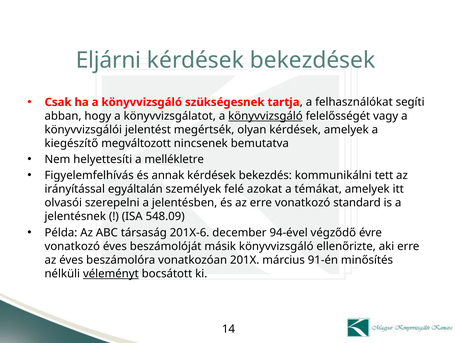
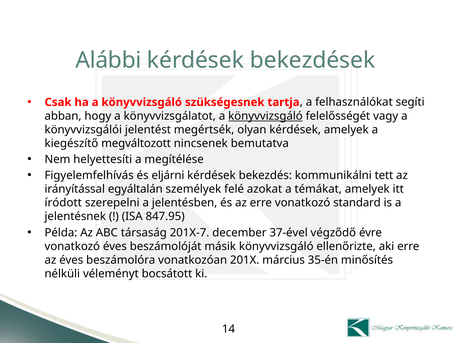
Eljárni: Eljárni -> Alábbi
mellékletre: mellékletre -> megítélése
annak: annak -> eljárni
olvasói: olvasói -> íródott
548.09: 548.09 -> 847.95
201X-6: 201X-6 -> 201X-7
94-ével: 94-ével -> 37-ével
91-én: 91-én -> 35-én
véleményt underline: present -> none
